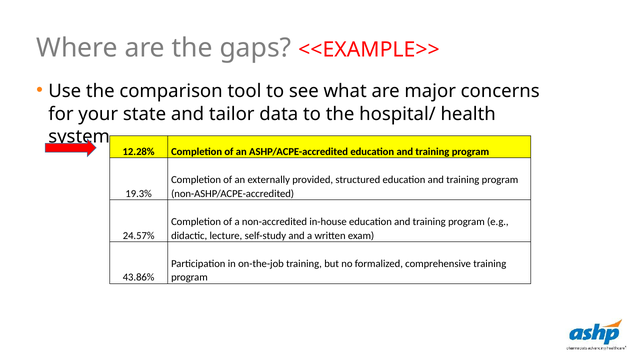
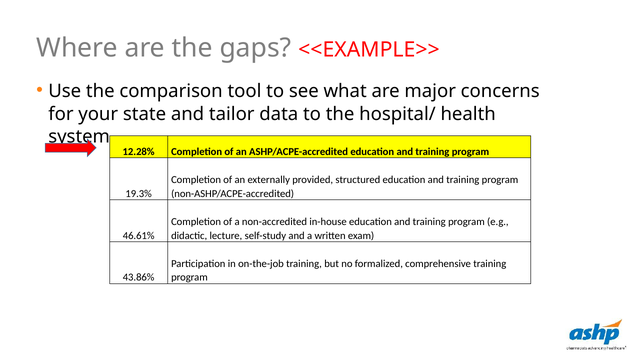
24.57%: 24.57% -> 46.61%
